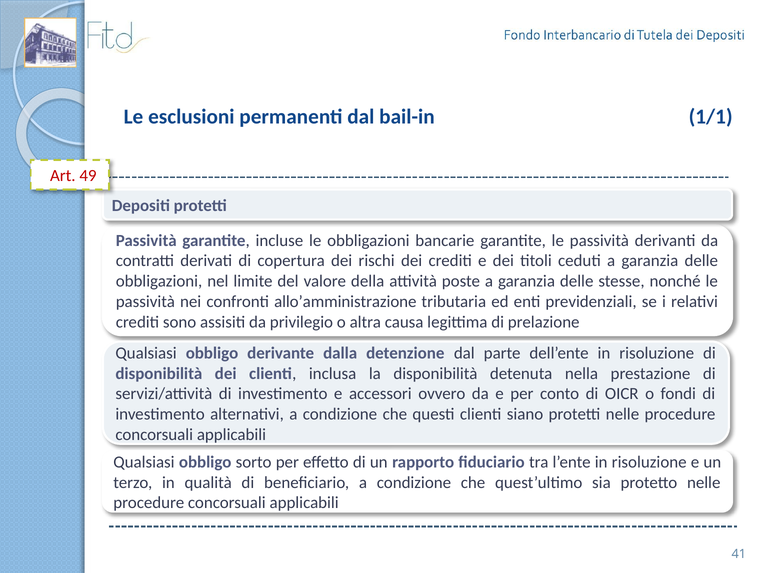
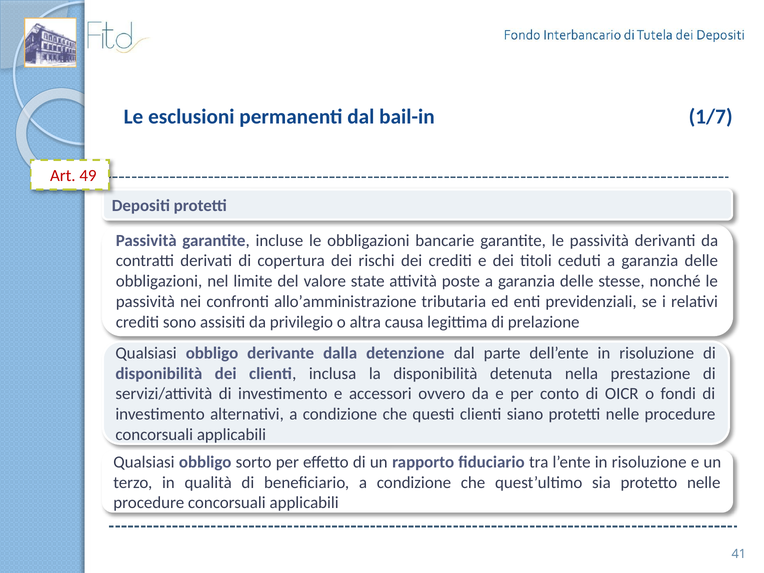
1/1: 1/1 -> 1/7
della: della -> state
